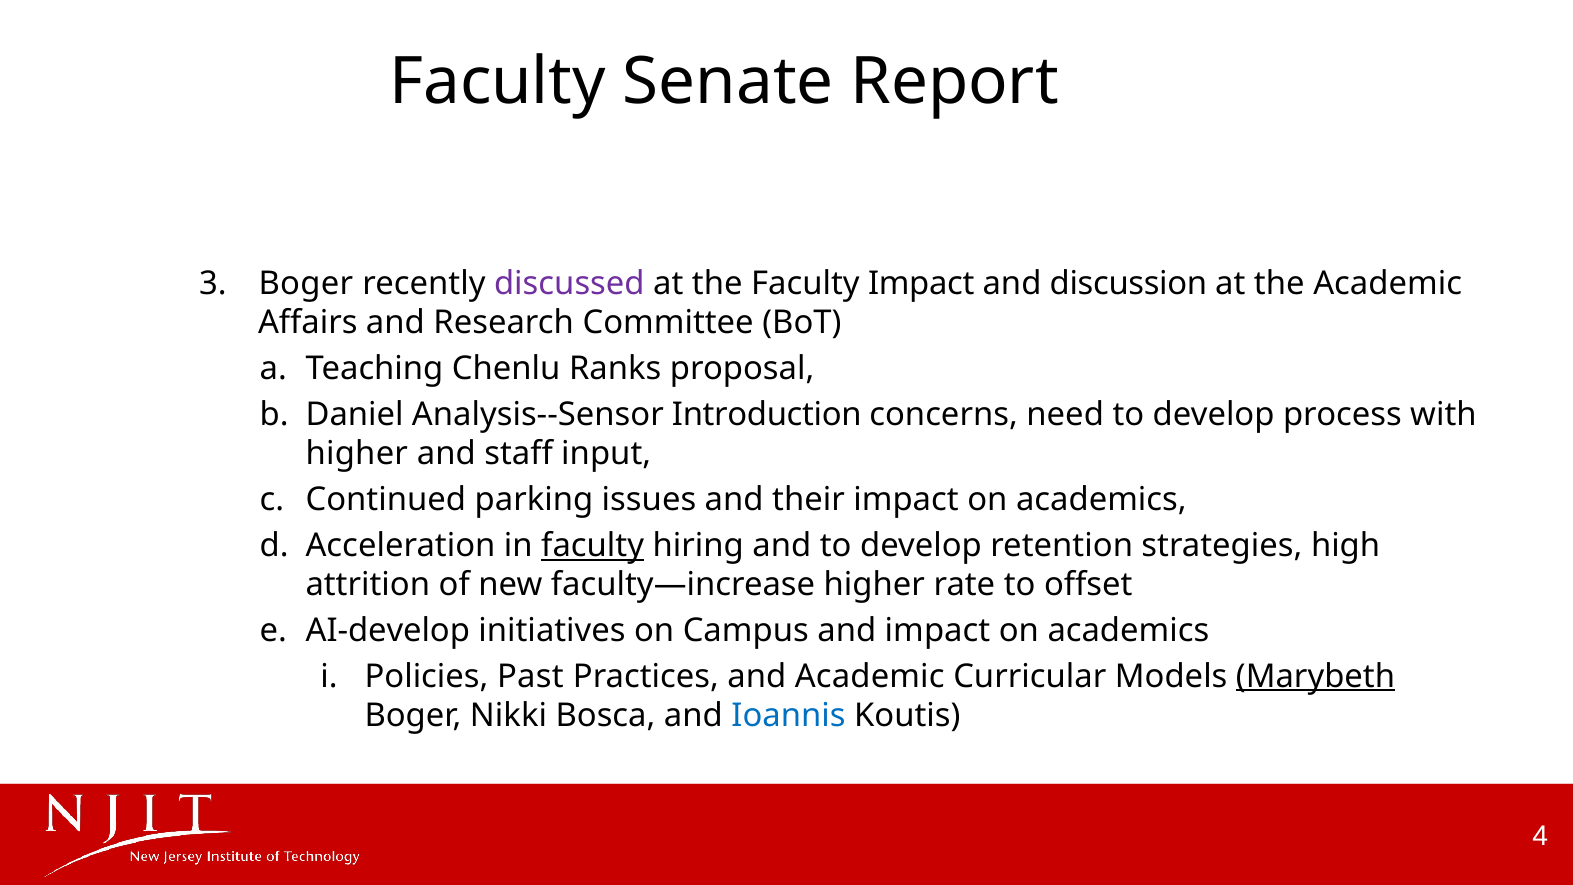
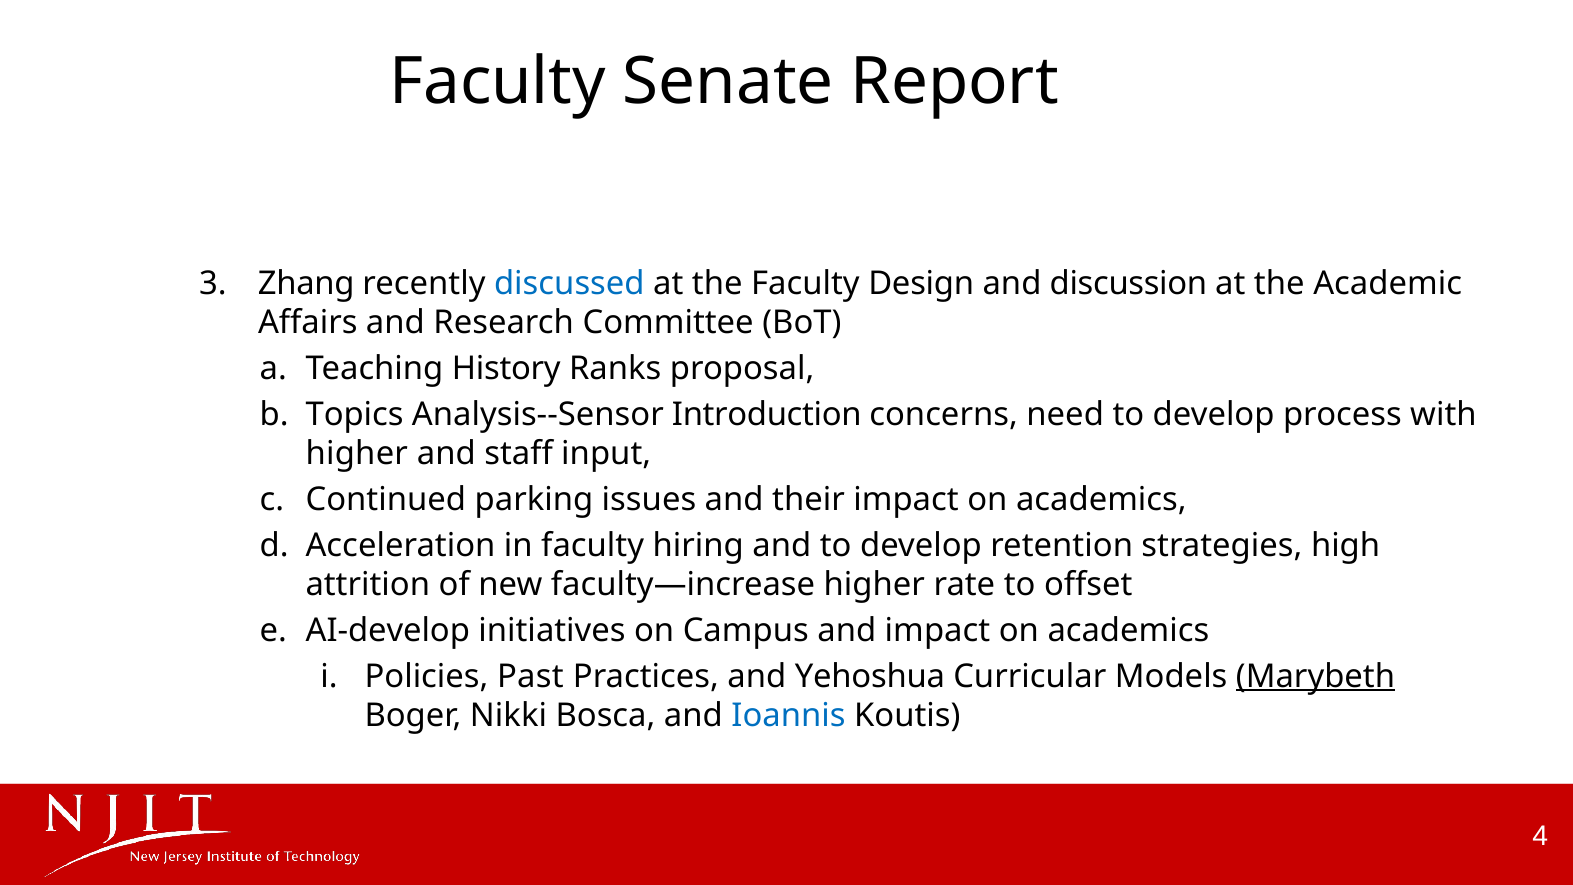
Boger at (306, 283): Boger -> Zhang
discussed colour: purple -> blue
Faculty Impact: Impact -> Design
Chenlu: Chenlu -> History
Daniel: Daniel -> Topics
faculty at (593, 546) underline: present -> none
and Academic: Academic -> Yehoshua
